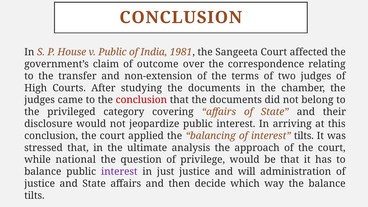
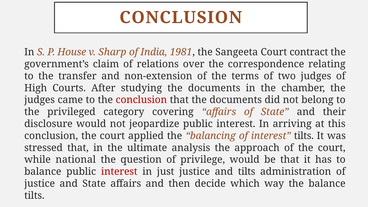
v Public: Public -> Sharp
affected: affected -> contract
outcome: outcome -> relations
interest at (119, 172) colour: purple -> red
and will: will -> tilts
